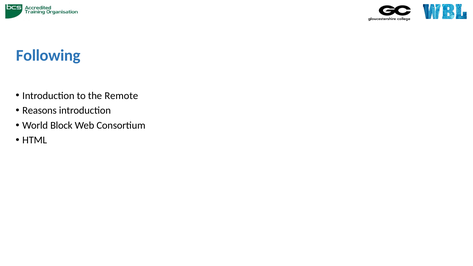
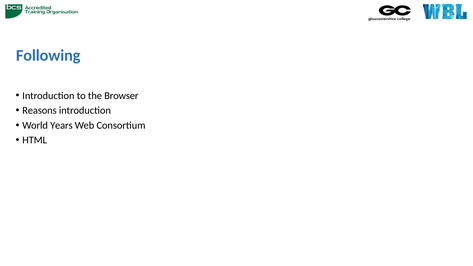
Remote: Remote -> Browser
Block: Block -> Years
